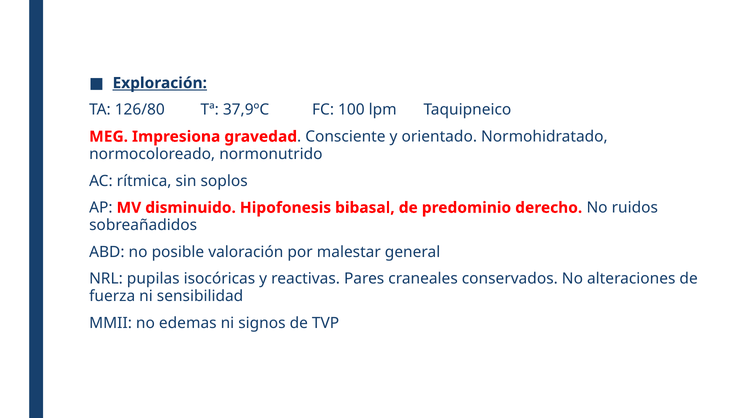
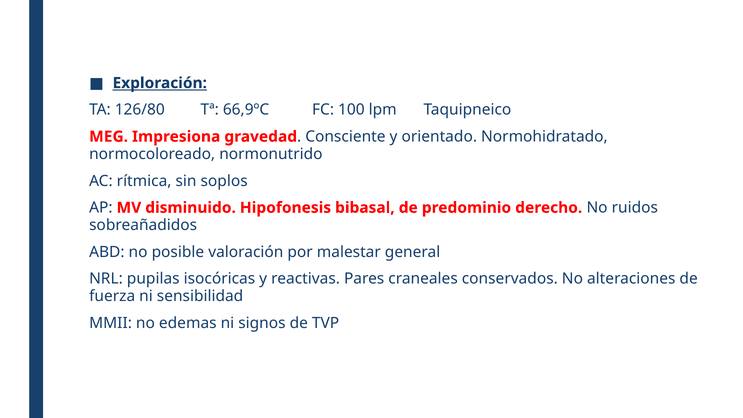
37,9ºC: 37,9ºC -> 66,9ºC
